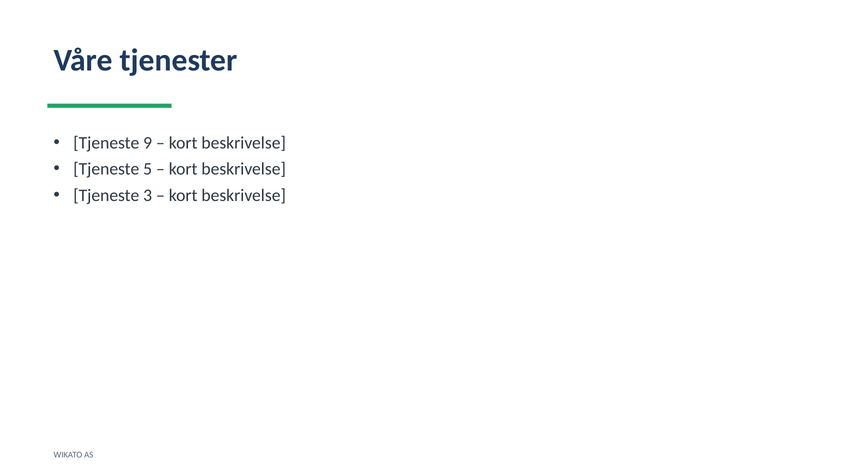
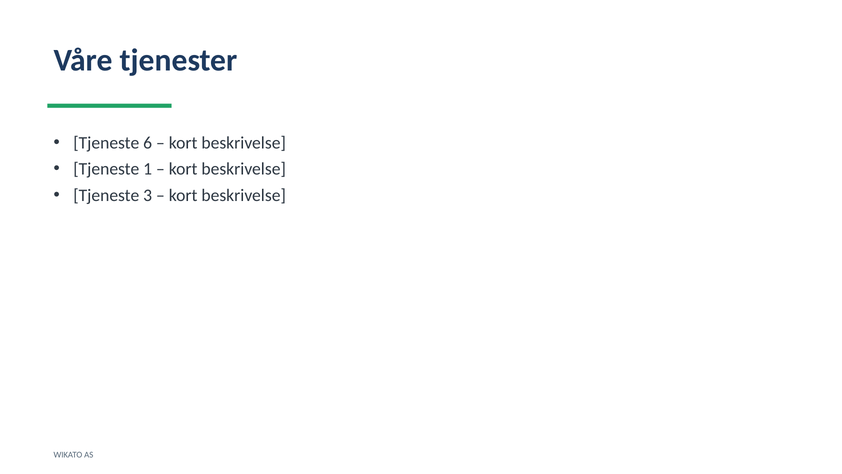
9: 9 -> 6
5: 5 -> 1
